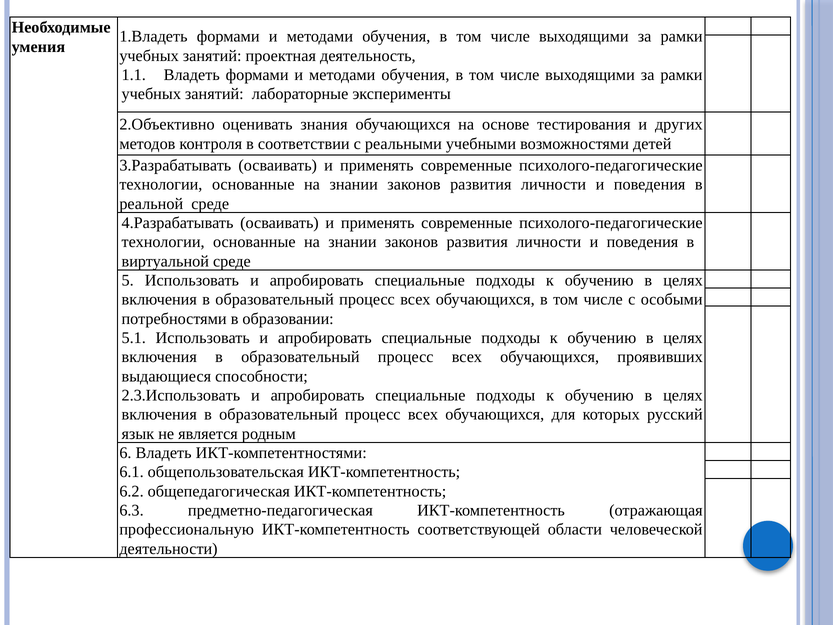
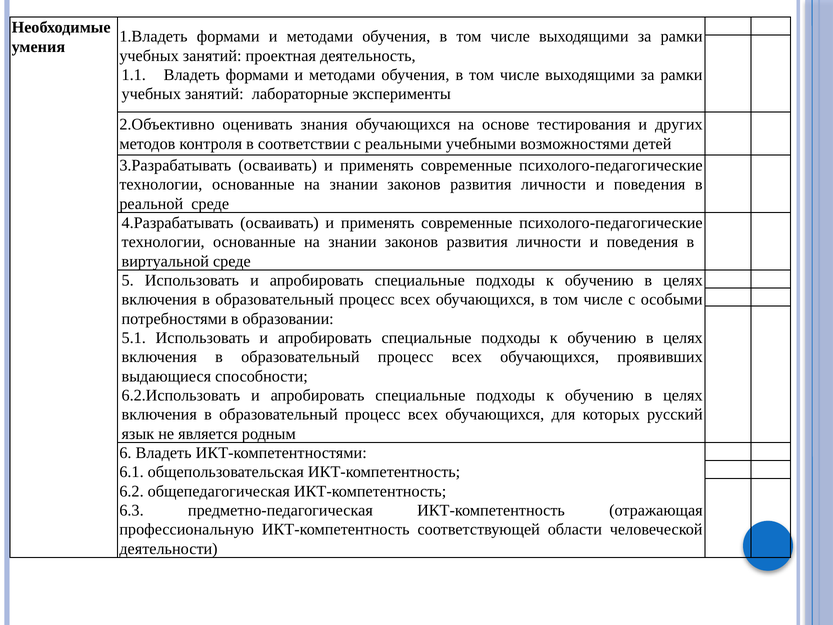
2.3.Использовать: 2.3.Использовать -> 6.2.Использовать
